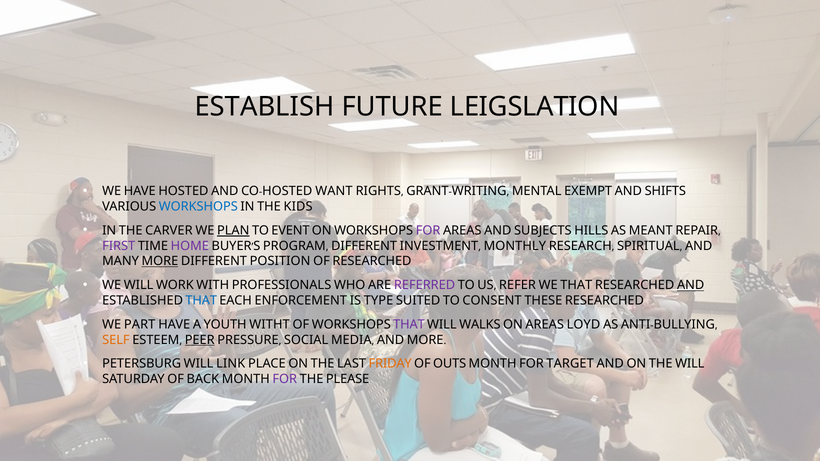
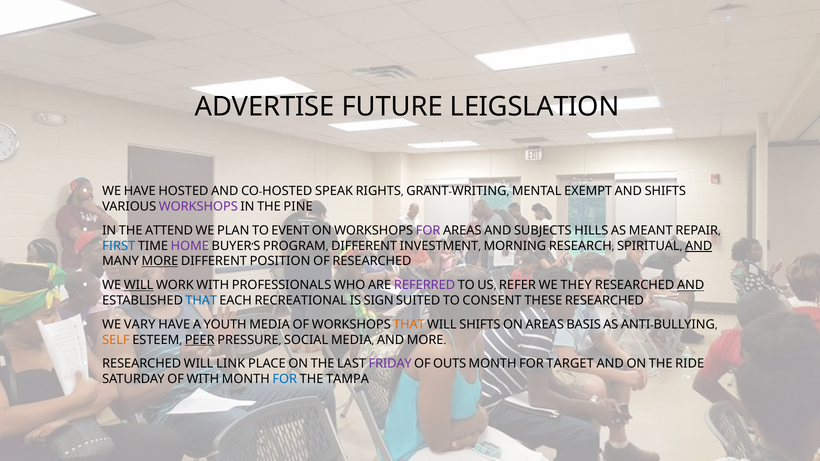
ESTABLISH: ESTABLISH -> ADVERTISE
WANT: WANT -> SPEAK
WORKSHOPS at (198, 207) colour: blue -> purple
KIDS: KIDS -> PINE
CARVER: CARVER -> ATTEND
PLAN underline: present -> none
FIRST colour: purple -> blue
MONTHLY: MONTHLY -> MORNING
AND at (699, 246) underline: none -> present
WILL at (139, 285) underline: none -> present
WE THAT: THAT -> THEY
ENFORCEMENT: ENFORCEMENT -> RECREATIONAL
TYPE: TYPE -> SIGN
PART: PART -> VARY
YOUTH WITHT: WITHT -> MEDIA
THAT at (409, 325) colour: purple -> orange
WILL WALKS: WALKS -> SHIFTS
LOYD: LOYD -> BASIS
PETERSBURG at (142, 364): PETERSBURG -> RESEARCHED
FRIDAY colour: orange -> purple
THE WILL: WILL -> RIDE
OF BACK: BACK -> WITH
FOR at (285, 379) colour: purple -> blue
PLEASE: PLEASE -> TAMPA
